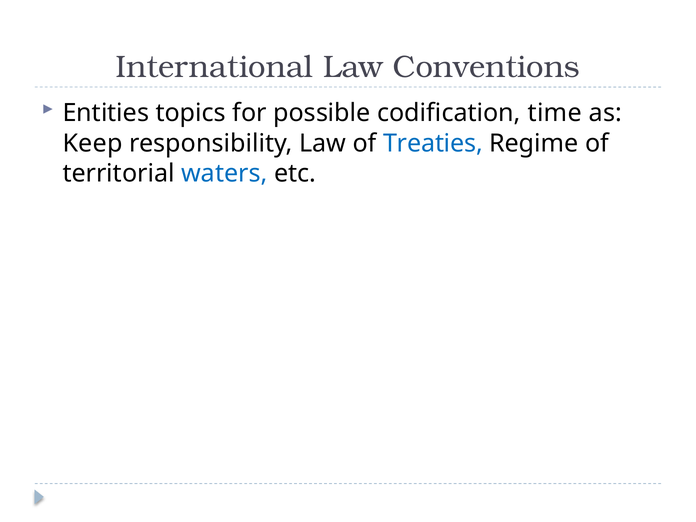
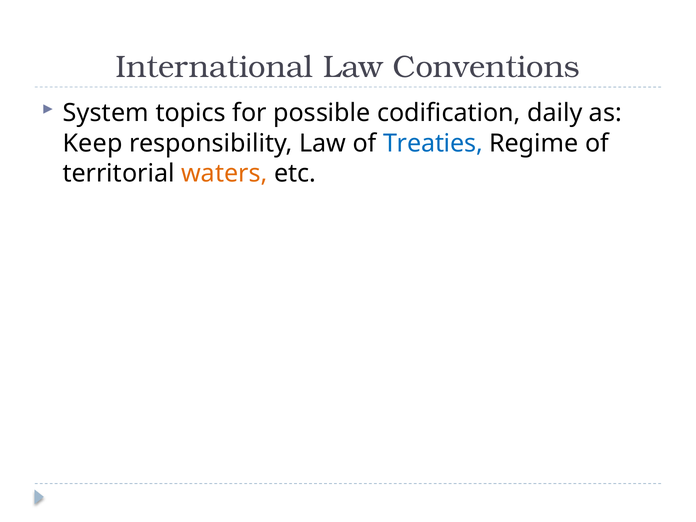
Entities: Entities -> System
time: time -> daily
waters colour: blue -> orange
